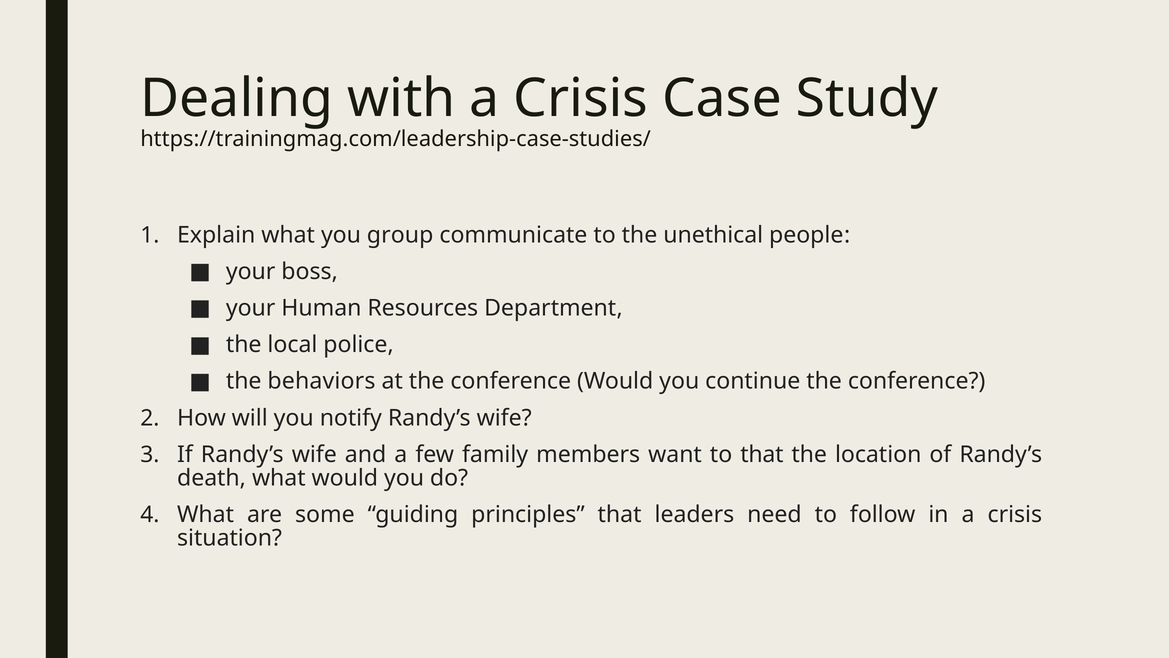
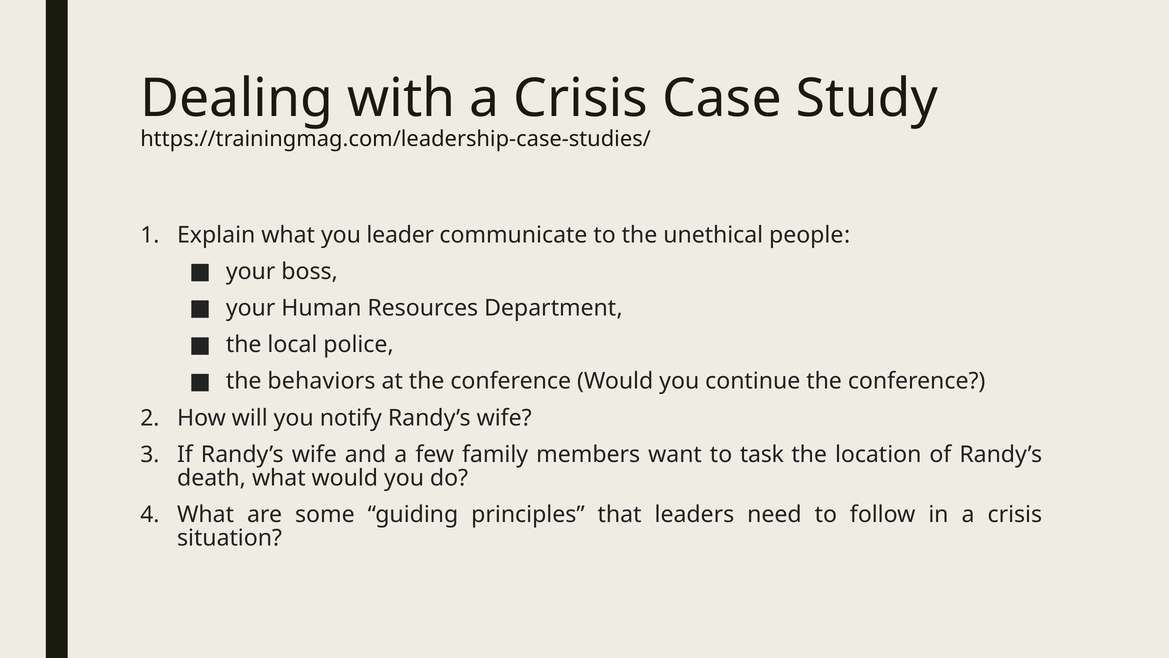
group: group -> leader
to that: that -> task
